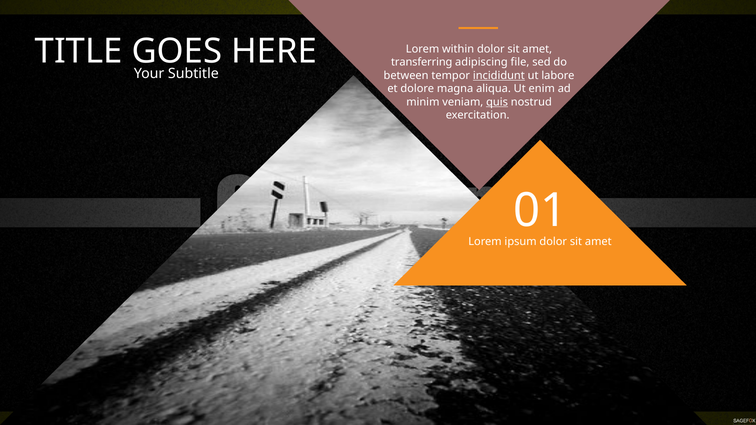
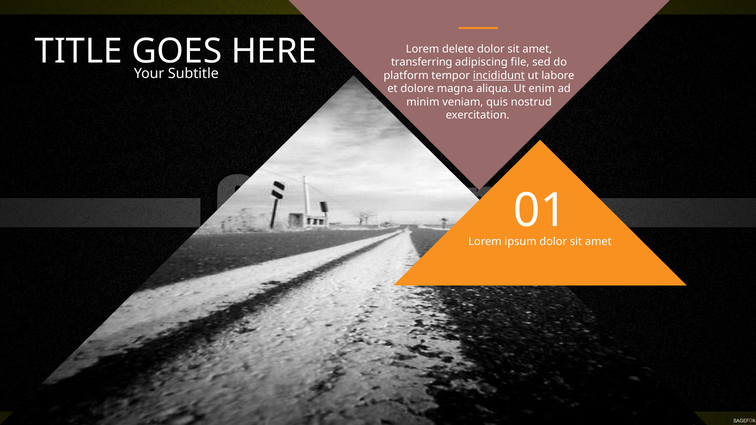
within: within -> delete
between: between -> platform
quis underline: present -> none
